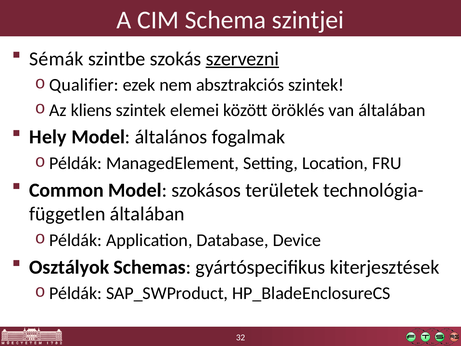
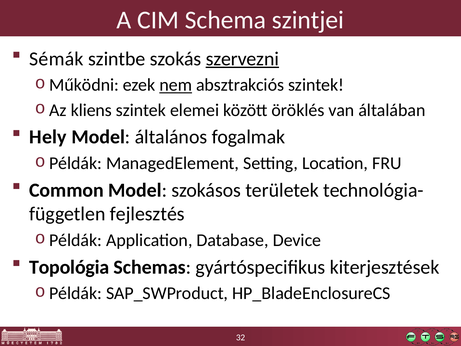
Qualifier: Qualifier -> Működni
nem underline: none -> present
általában at (147, 214): általában -> fejlesztés
Osztályok: Osztályok -> Topológia
